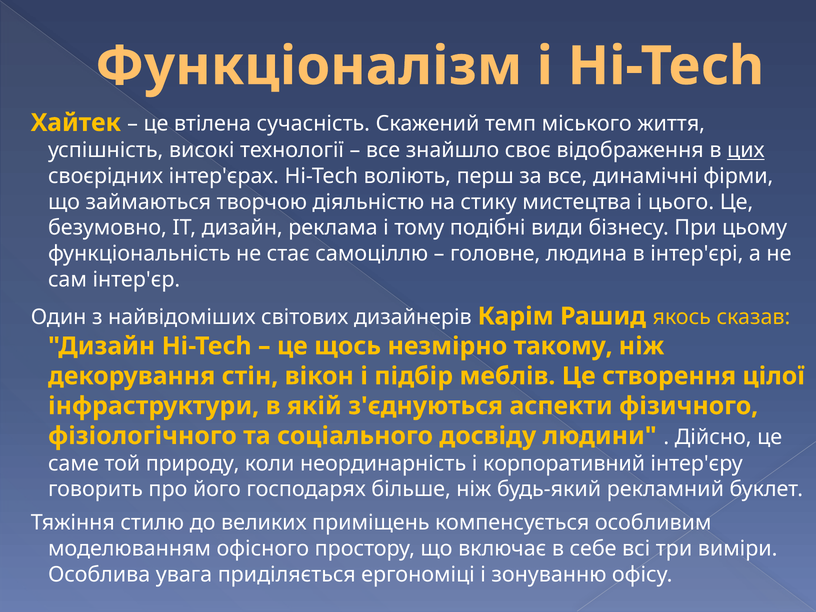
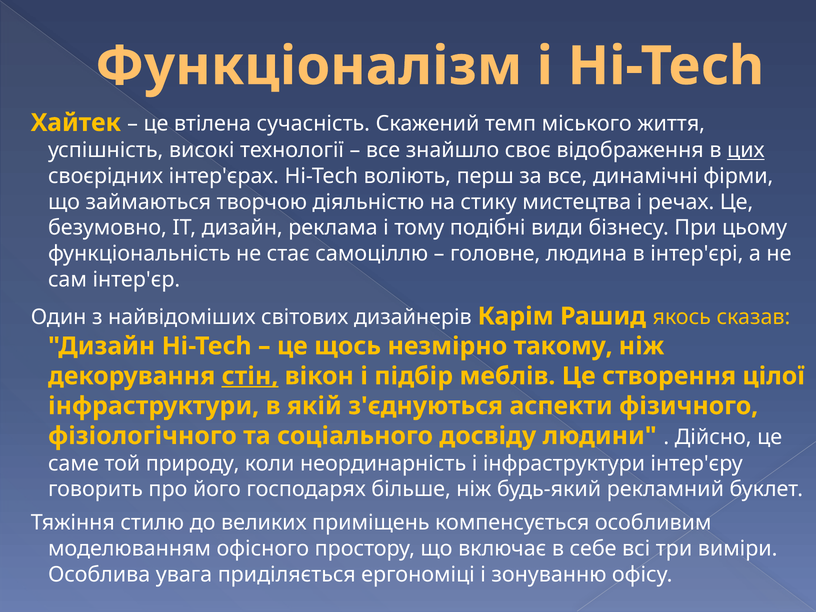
цього: цього -> речах
стін underline: none -> present
і корпоративний: корпоративний -> інфраструктури
